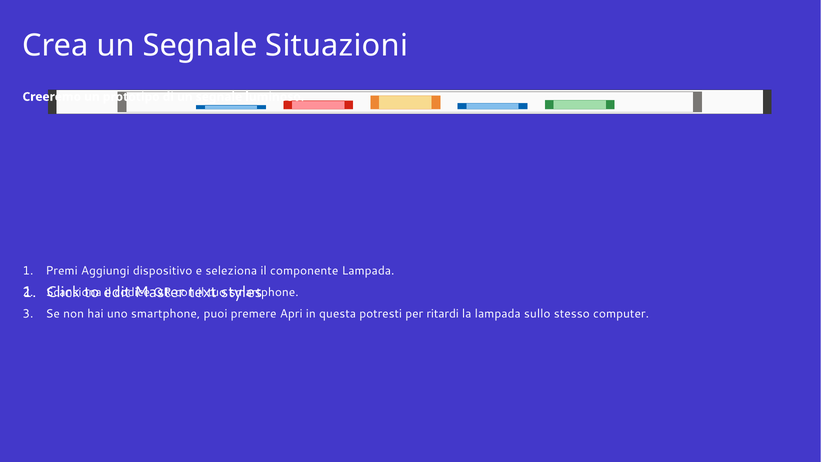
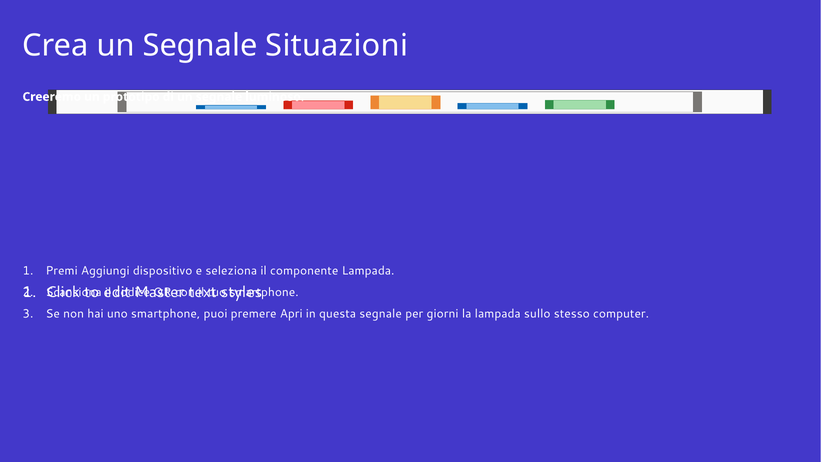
questa potresti: potresti -> segnale
ritardi: ritardi -> giorni
